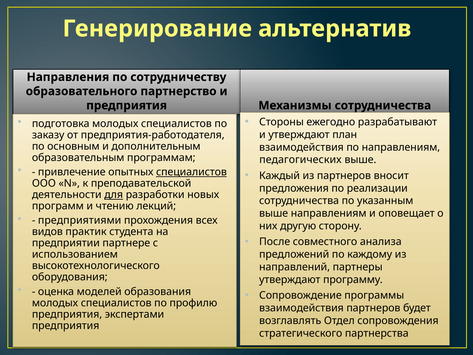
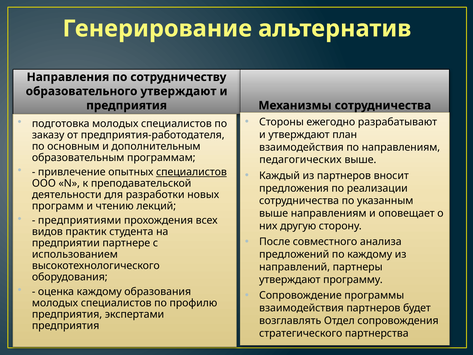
образовательного партнерство: партнерство -> утверждают
для underline: present -> none
оценка моделей: моделей -> каждому
